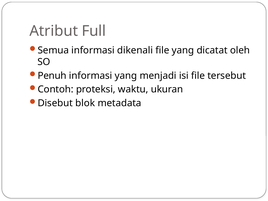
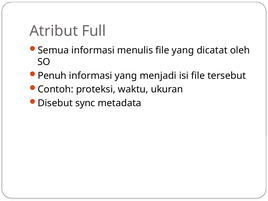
dikenali: dikenali -> menulis
blok: blok -> sync
